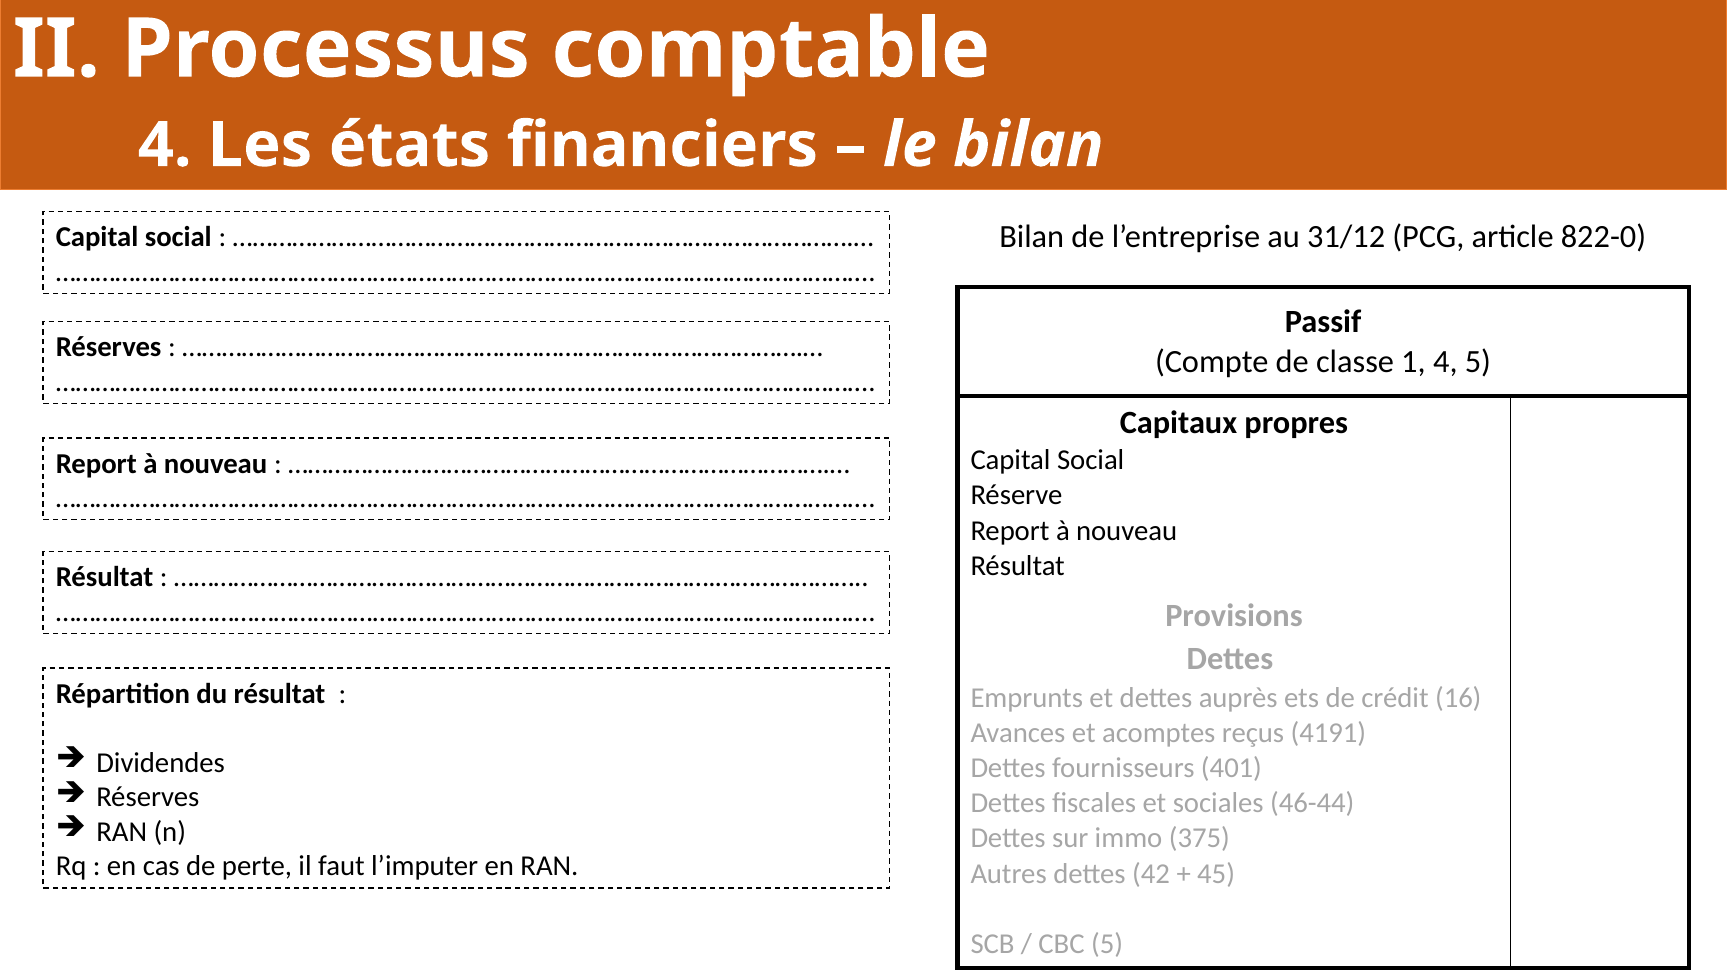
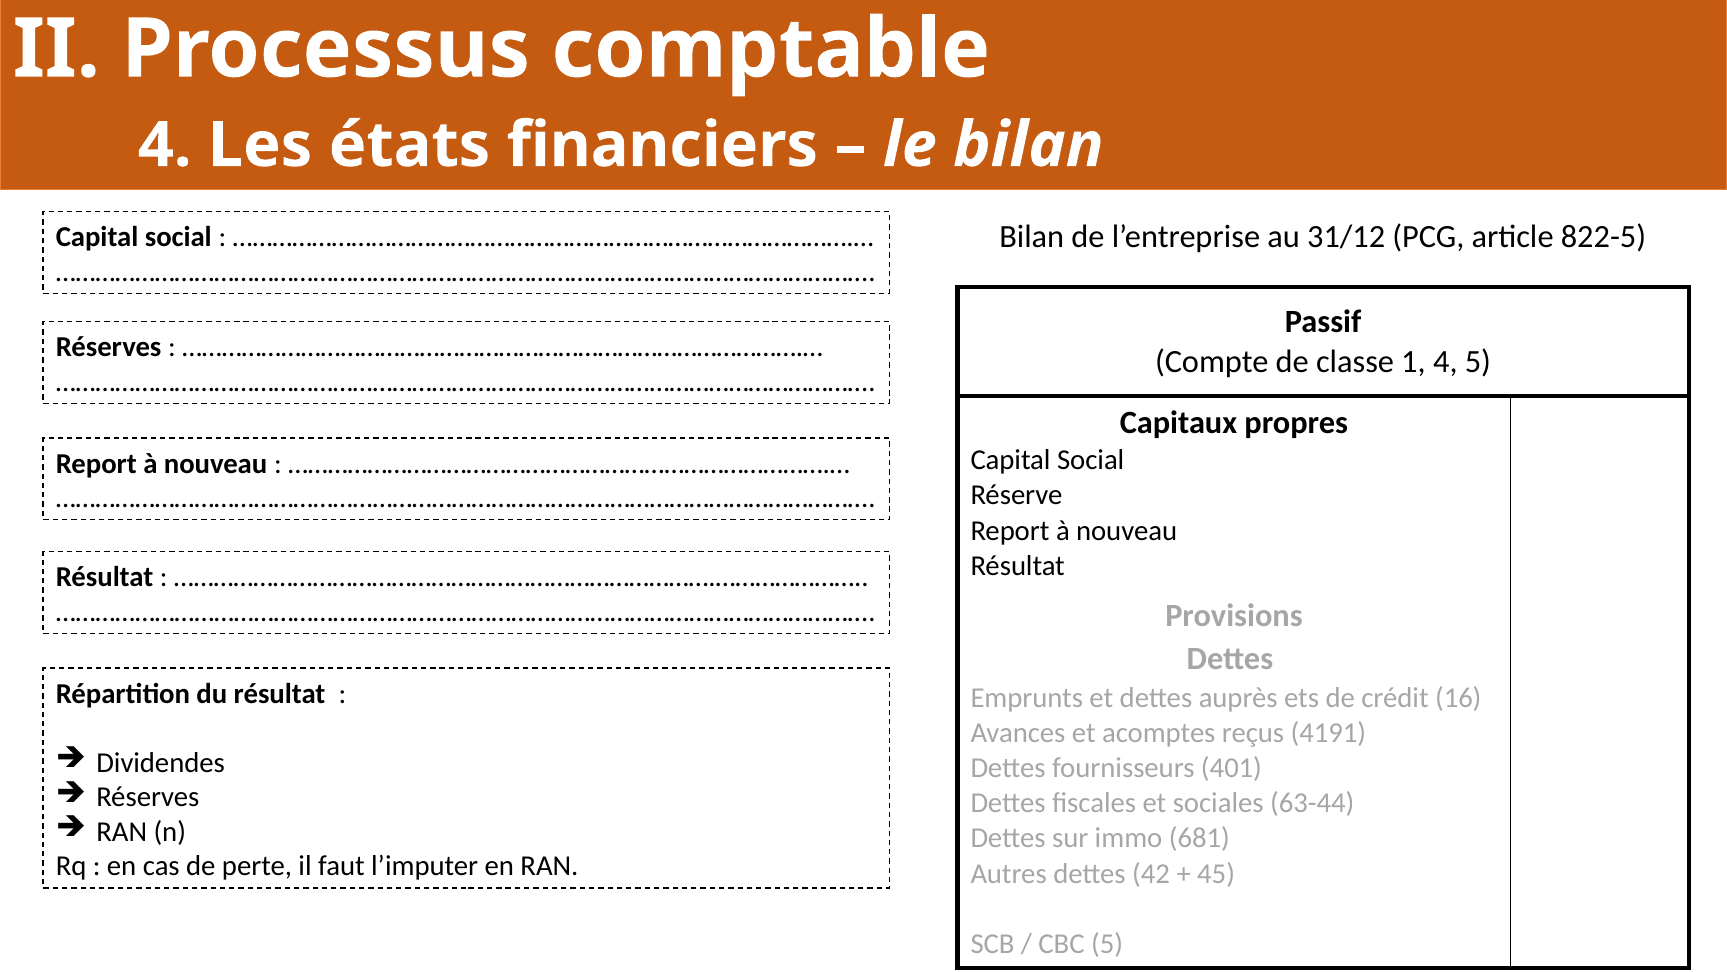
822-0: 822-0 -> 822-5
46-44: 46-44 -> 63-44
375: 375 -> 681
